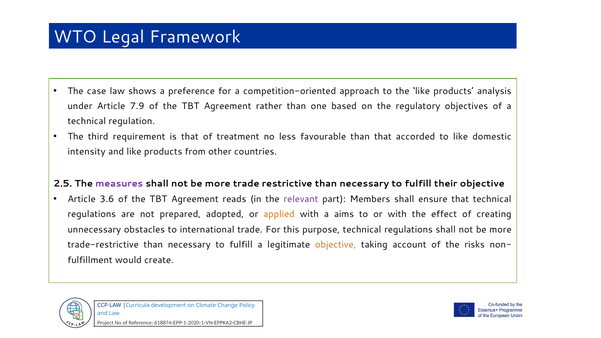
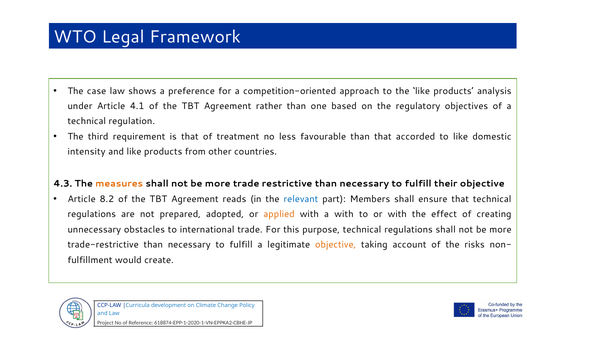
7.9: 7.9 -> 4.1
2.5: 2.5 -> 4.3
measures colour: purple -> orange
3.6: 3.6 -> 8.2
relevant colour: purple -> blue
a aims: aims -> with
